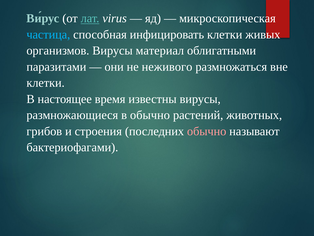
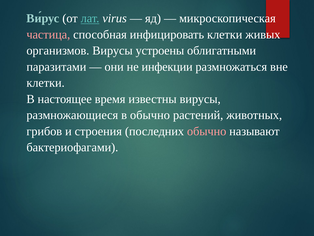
частица colour: light blue -> pink
материал: материал -> устроены
неживого: неживого -> инфекции
